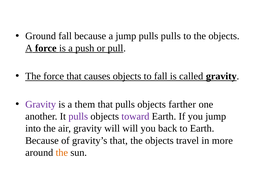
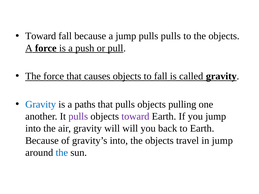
Ground at (41, 36): Ground -> Toward
Gravity at (41, 104) colour: purple -> blue
them: them -> paths
farther: farther -> pulling
gravity’s that: that -> into
in more: more -> jump
the at (62, 153) colour: orange -> blue
